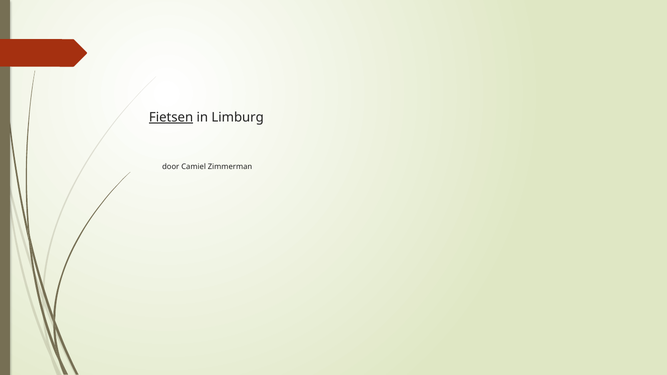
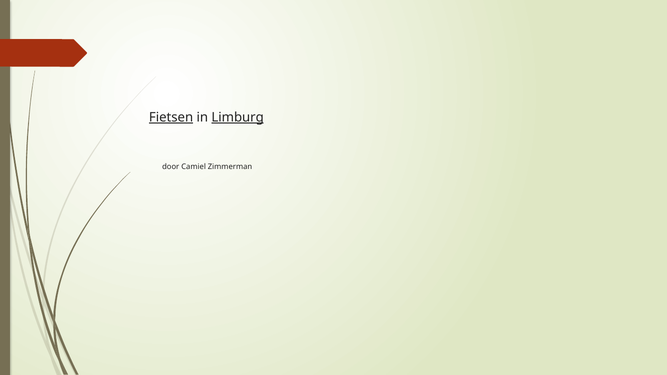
Limburg underline: none -> present
